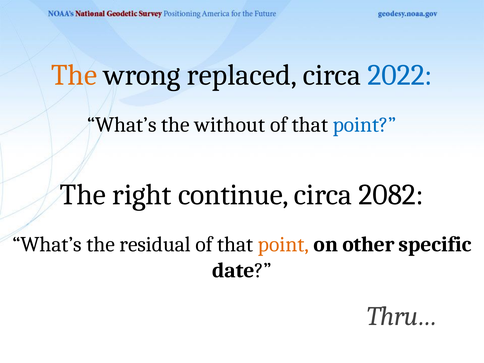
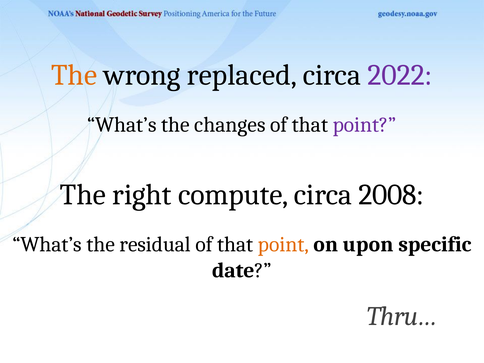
2022 colour: blue -> purple
without: without -> changes
point at (364, 125) colour: blue -> purple
continue: continue -> compute
2082: 2082 -> 2008
other: other -> upon
